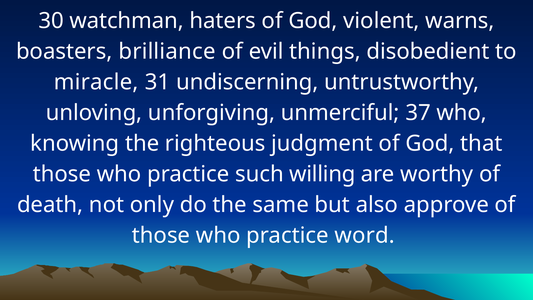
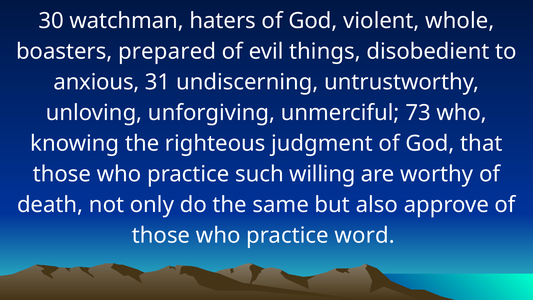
warns: warns -> whole
brilliance: brilliance -> prepared
miracle: miracle -> anxious
37: 37 -> 73
